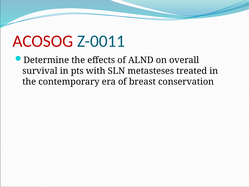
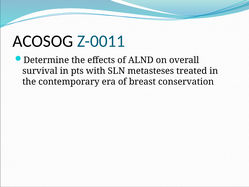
ACOSOG colour: red -> black
